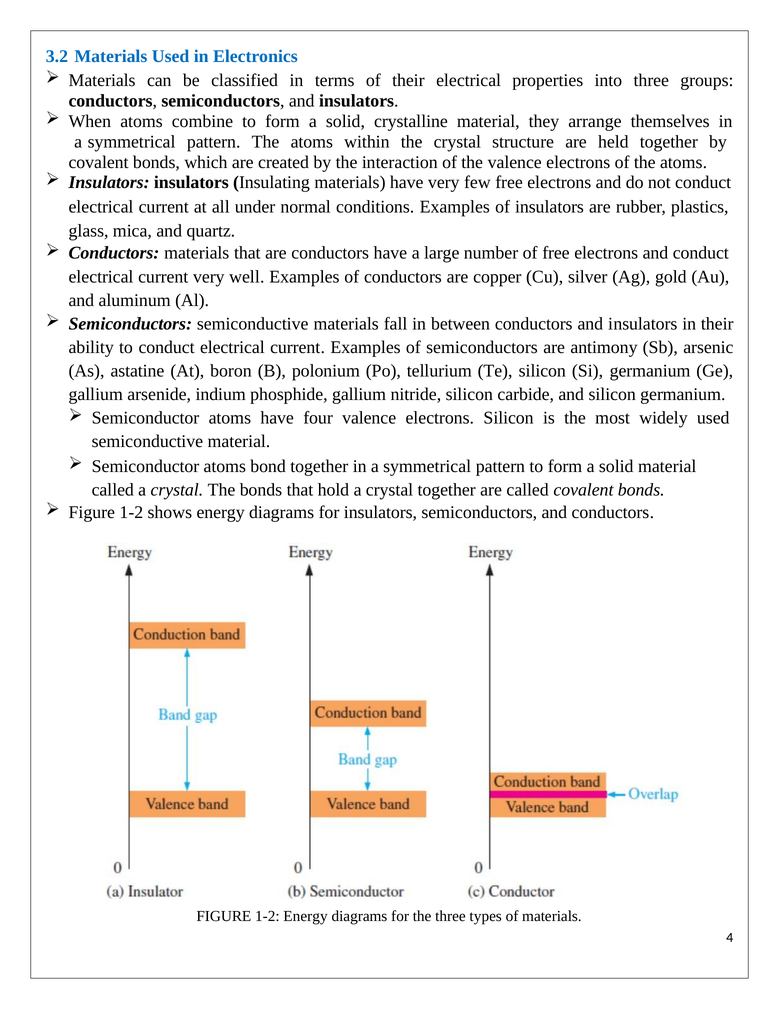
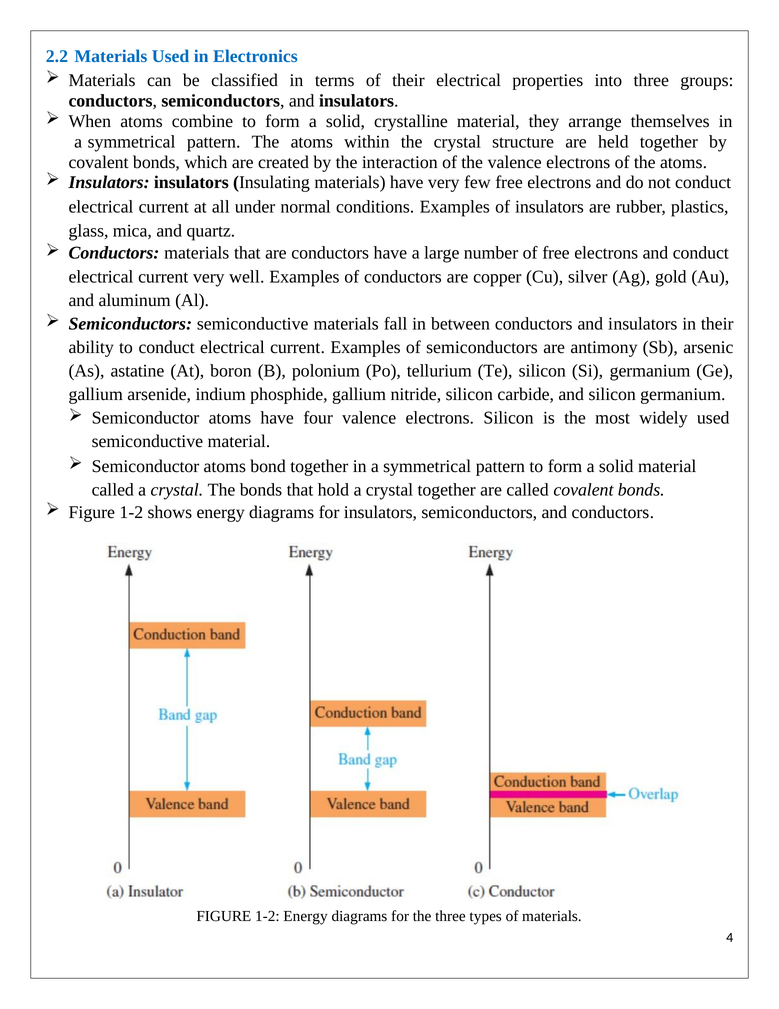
3.2: 3.2 -> 2.2
